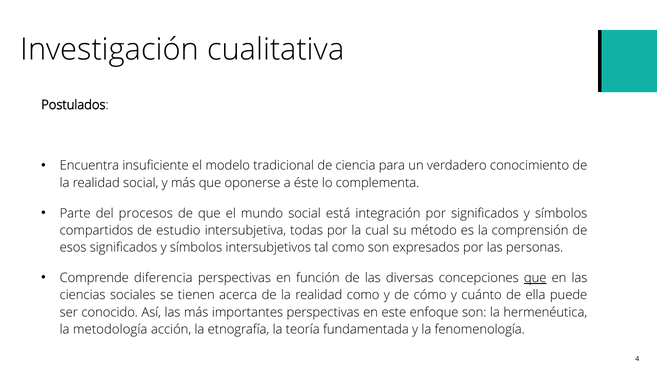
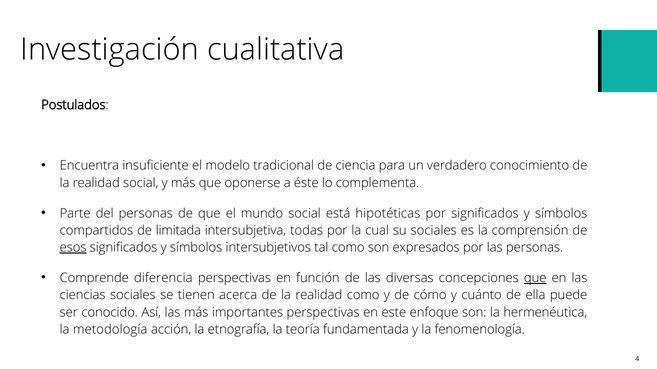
del procesos: procesos -> personas
integración: integración -> hipotéticas
estudio: estudio -> limitada
su método: método -> sociales
esos underline: none -> present
